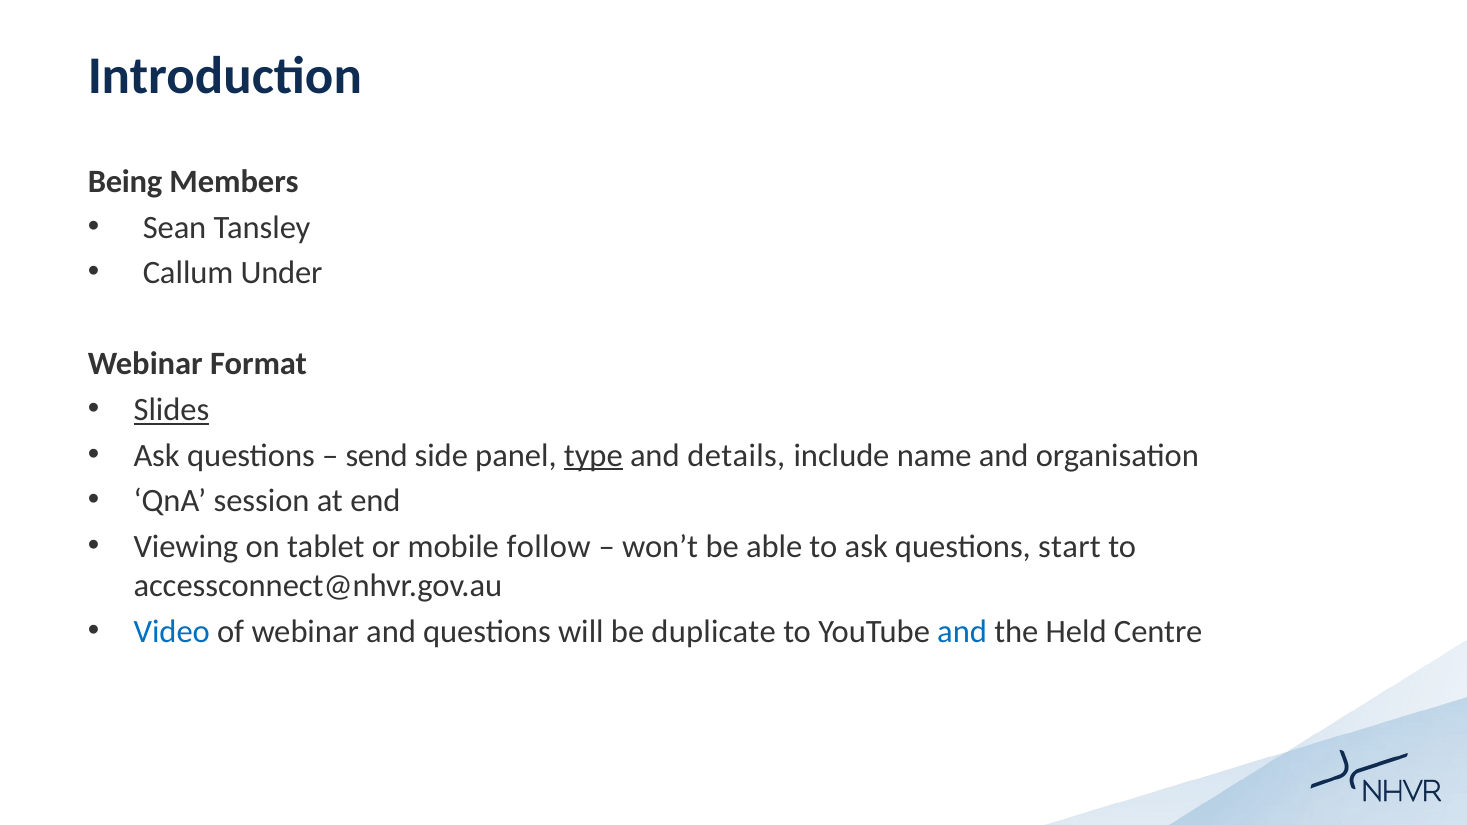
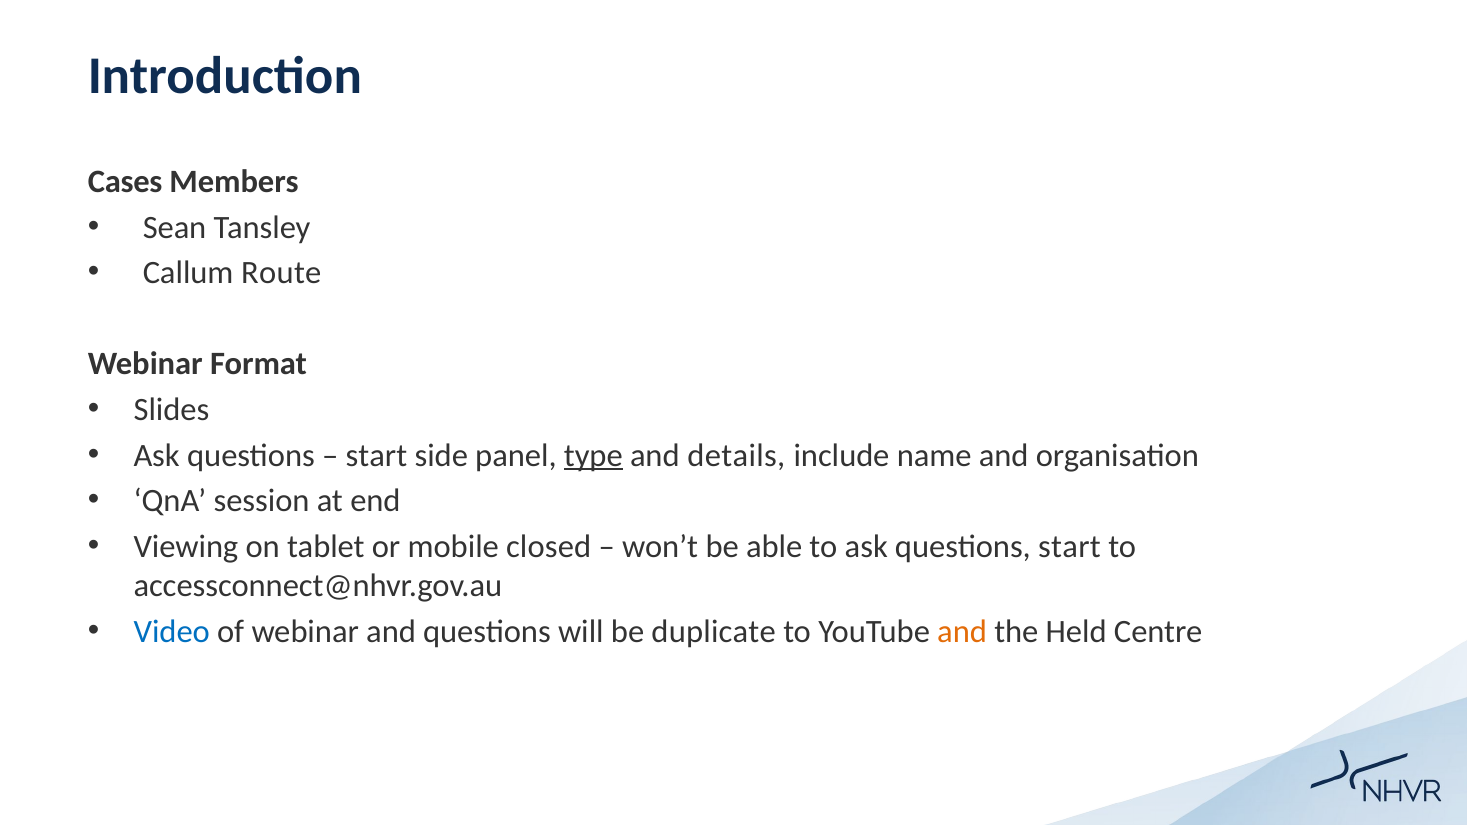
Being: Being -> Cases
Under: Under -> Route
Slides underline: present -> none
send at (377, 455): send -> start
follow: follow -> closed
and at (962, 631) colour: blue -> orange
